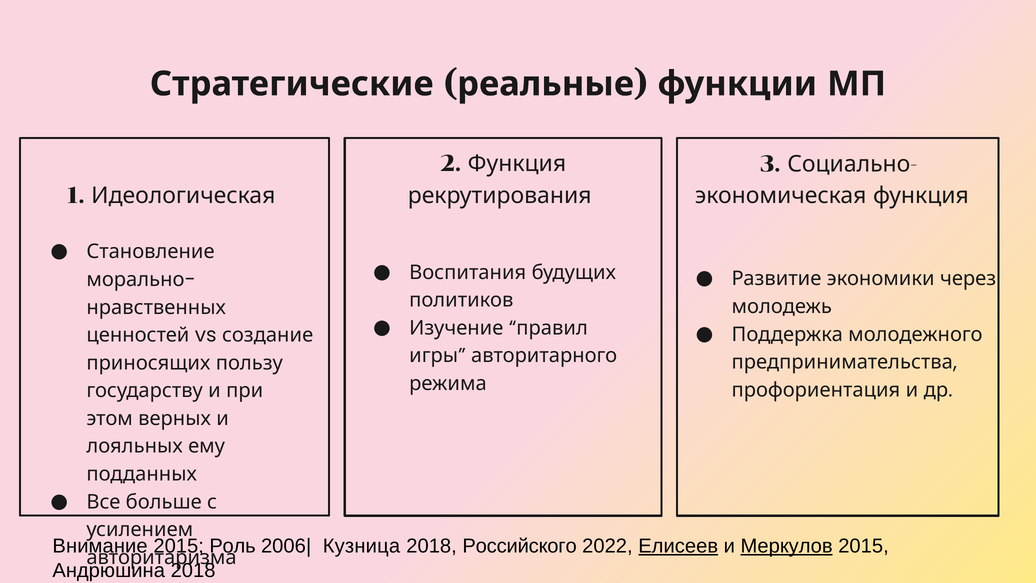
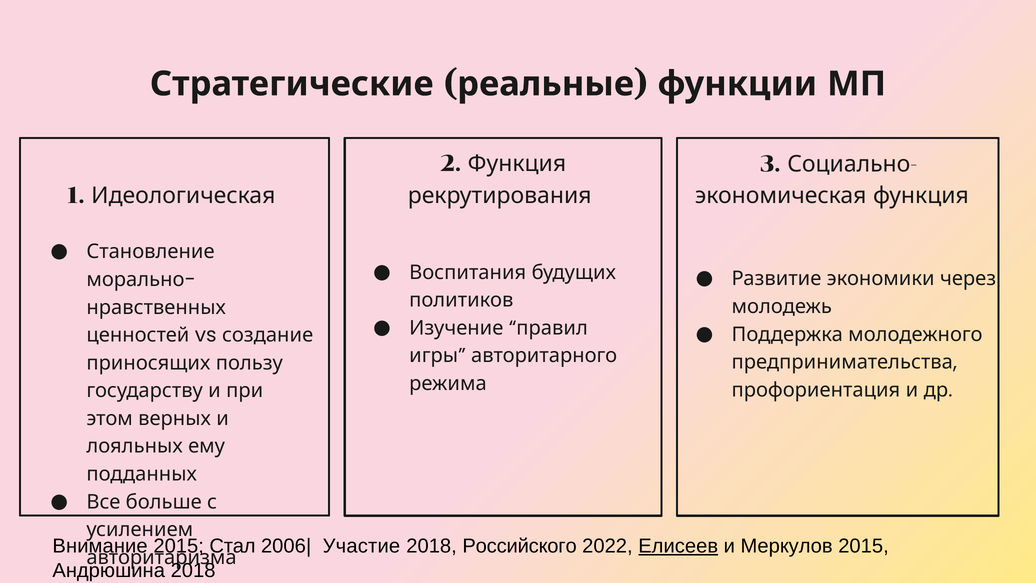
Роль: Роль -> Стал
Кузница: Кузница -> Участие
Меркулов underline: present -> none
